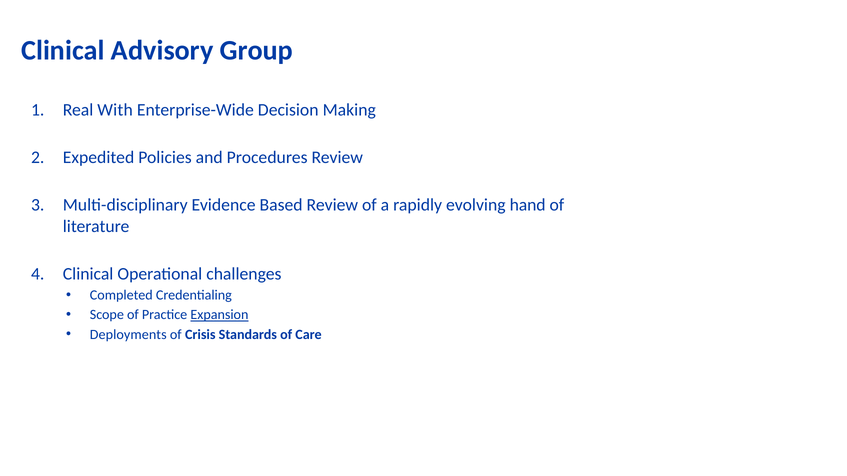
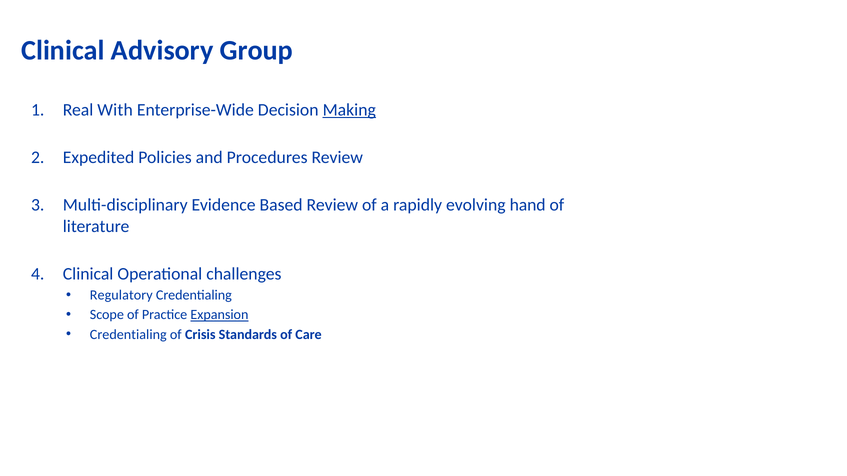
Making underline: none -> present
Completed: Completed -> Regulatory
Deployments at (128, 335): Deployments -> Credentialing
